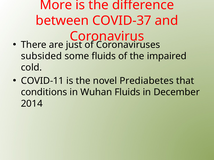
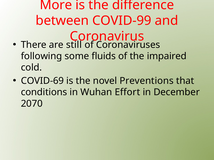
COVID-37: COVID-37 -> COVID-99
just: just -> still
subsided: subsided -> following
COVID-11: COVID-11 -> COVID-69
Prediabetes: Prediabetes -> Preventions
Wuhan Fluids: Fluids -> Effort
2014: 2014 -> 2070
